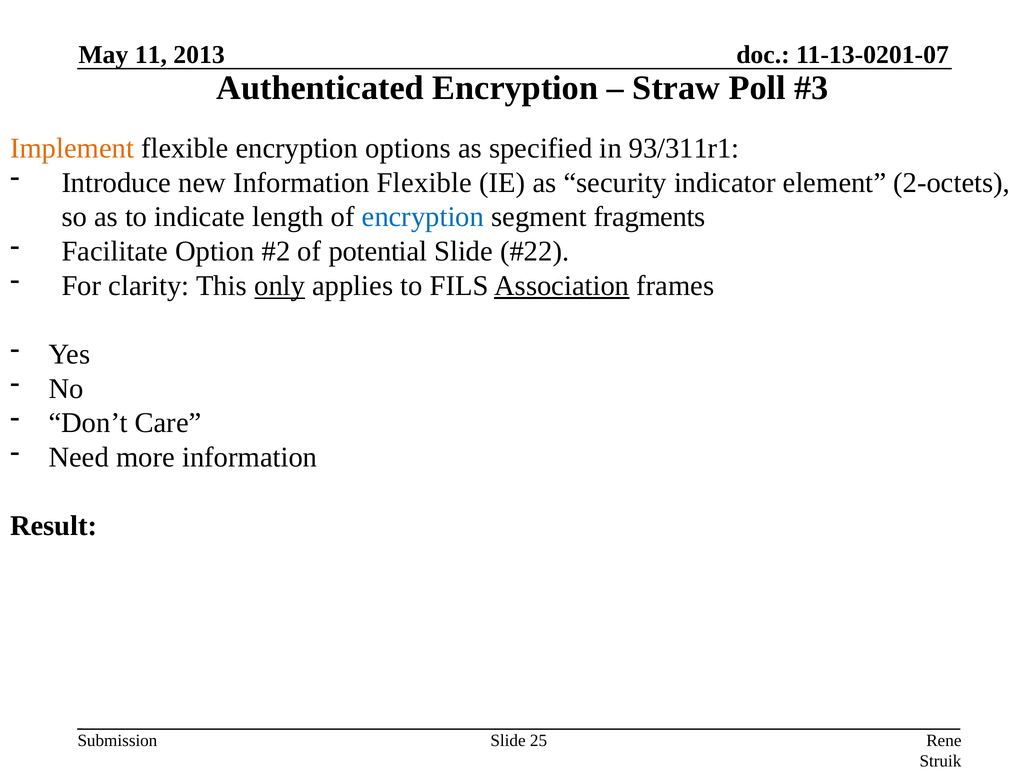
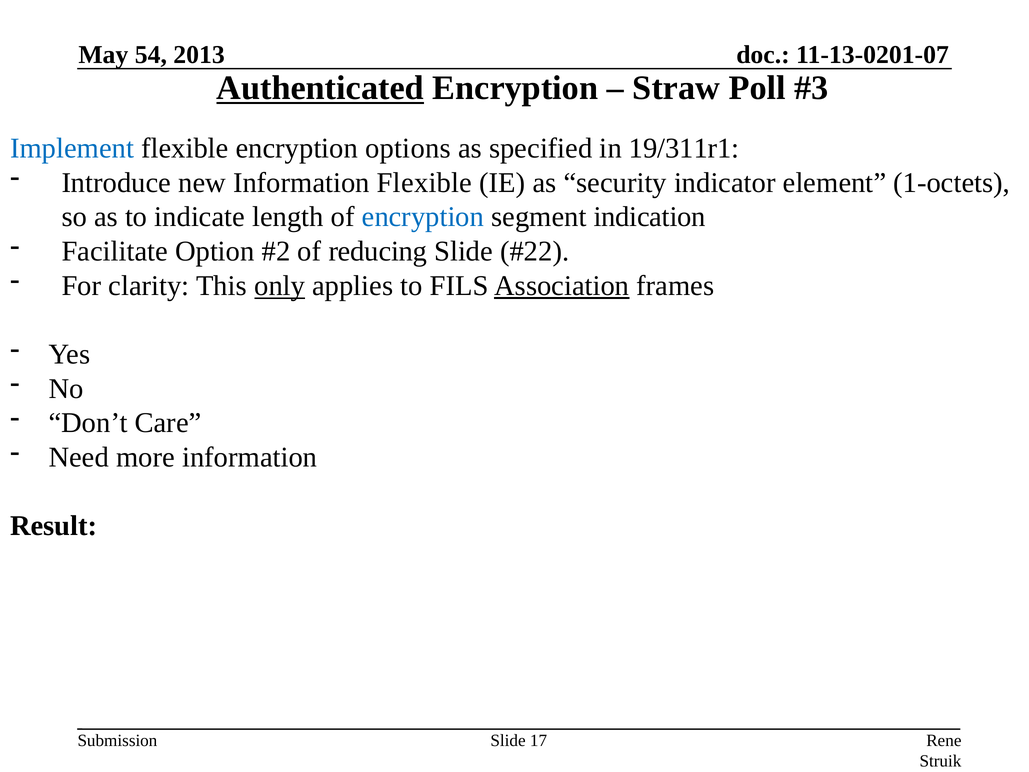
11: 11 -> 54
Authenticated underline: none -> present
Implement colour: orange -> blue
93/311r1: 93/311r1 -> 19/311r1
2-octets: 2-octets -> 1-octets
fragments: fragments -> indication
potential: potential -> reducing
25: 25 -> 17
